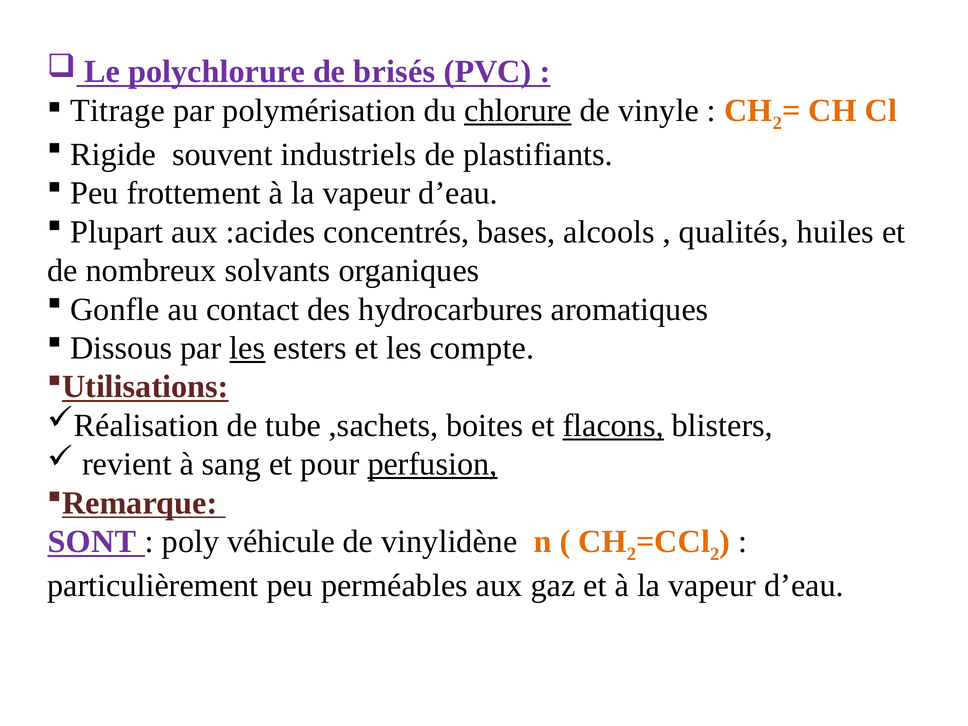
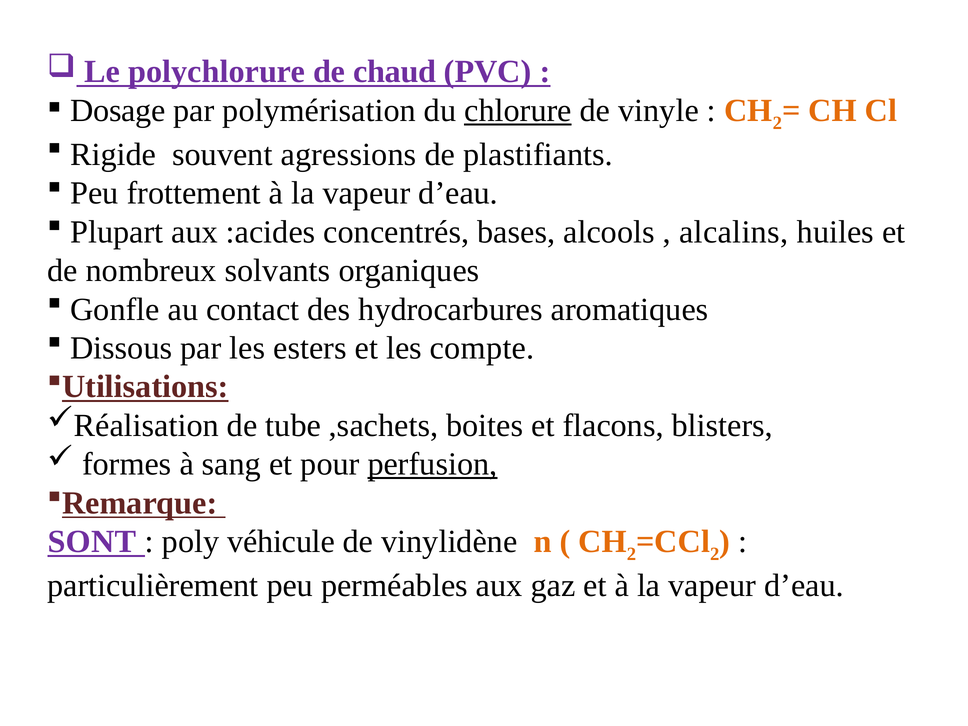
brisés: brisés -> chaud
Titrage: Titrage -> Dosage
industriels: industriels -> agressions
qualités: qualités -> alcalins
les at (247, 348) underline: present -> none
flacons underline: present -> none
revient: revient -> formes
